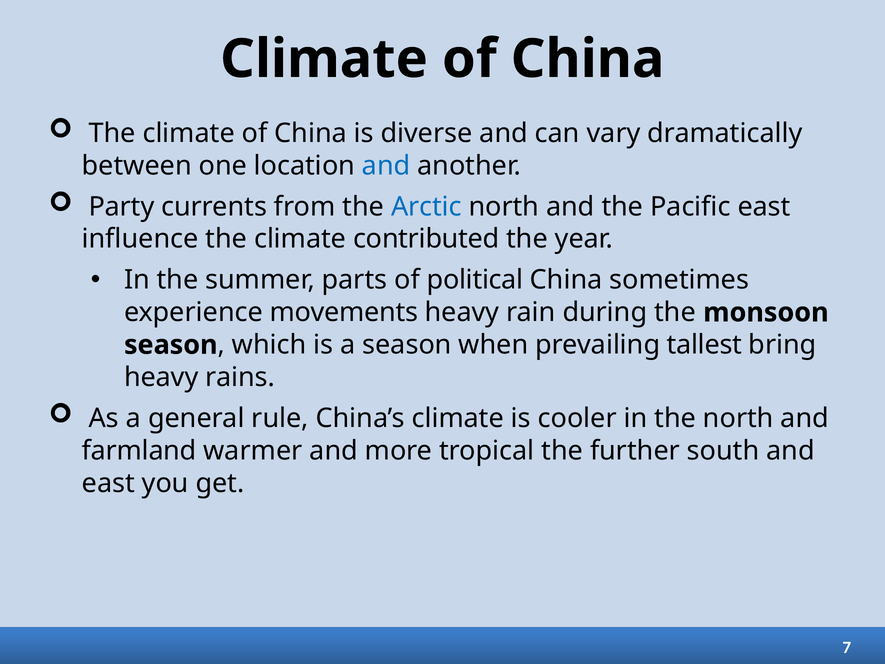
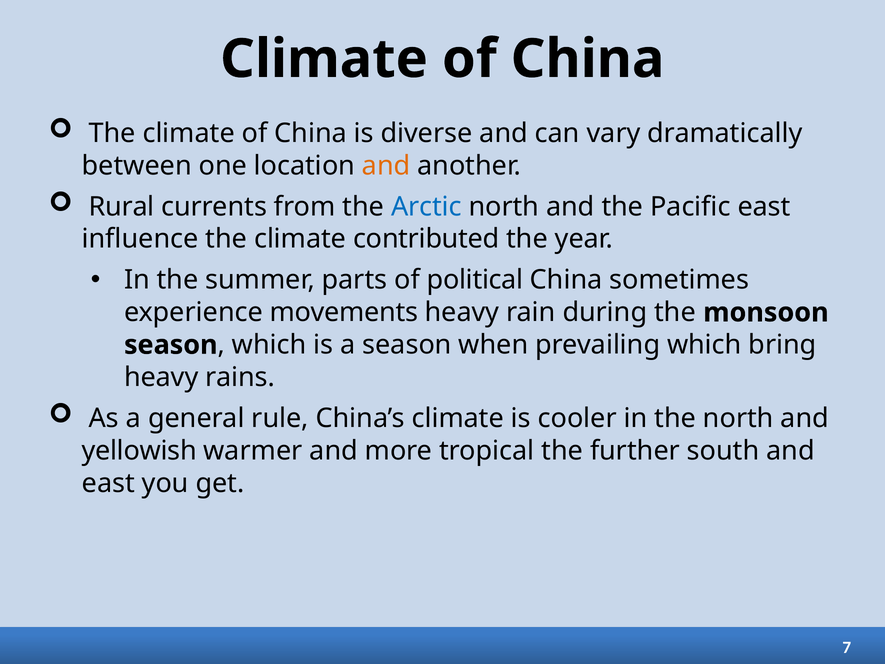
and at (386, 166) colour: blue -> orange
Party: Party -> Rural
prevailing tallest: tallest -> which
farmland: farmland -> yellowish
